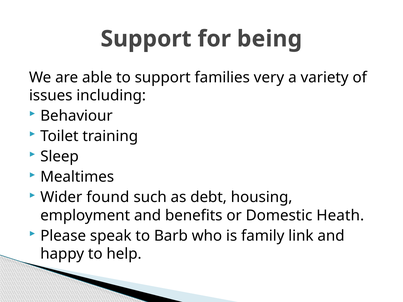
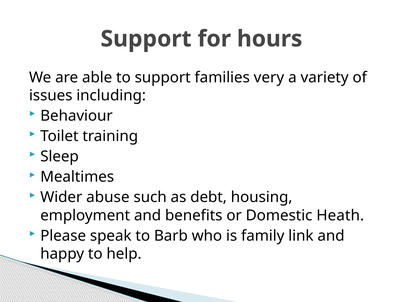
being: being -> hours
found: found -> abuse
